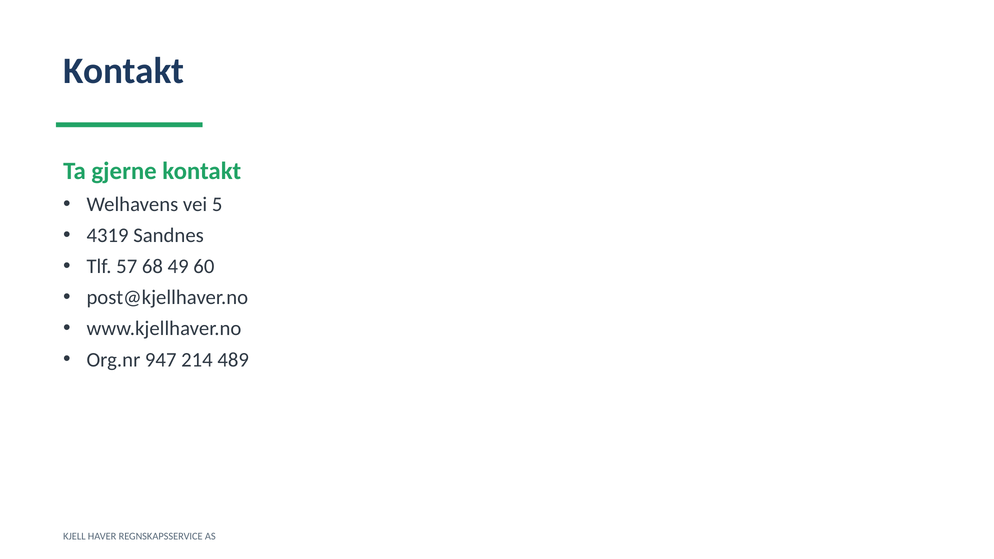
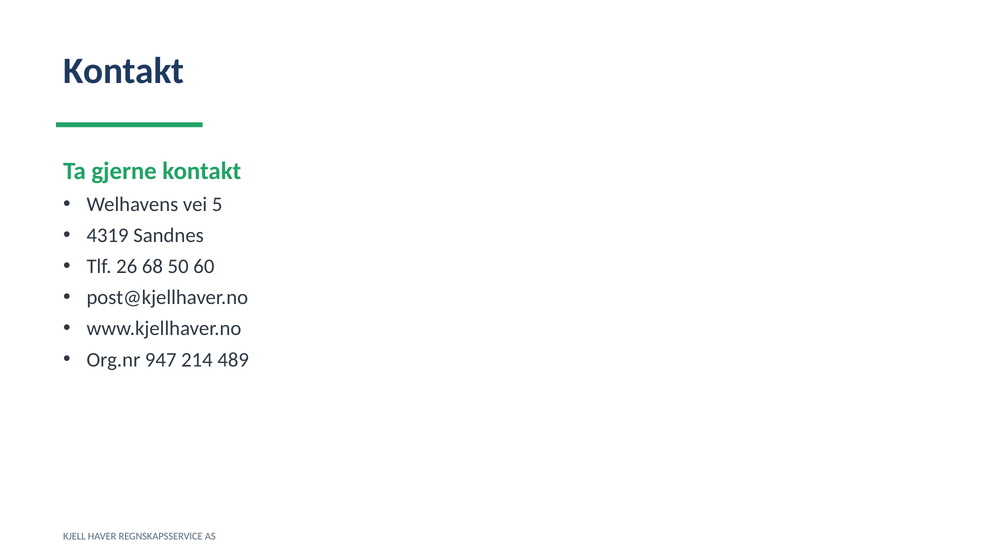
57: 57 -> 26
49: 49 -> 50
